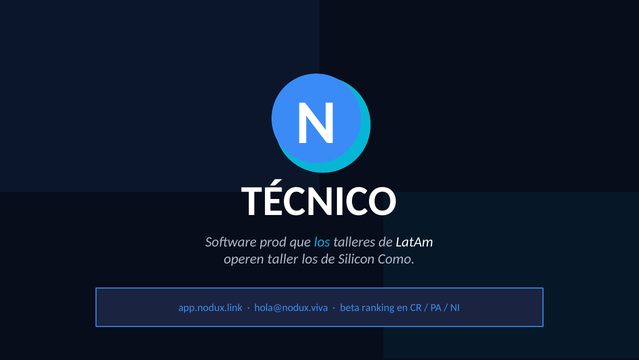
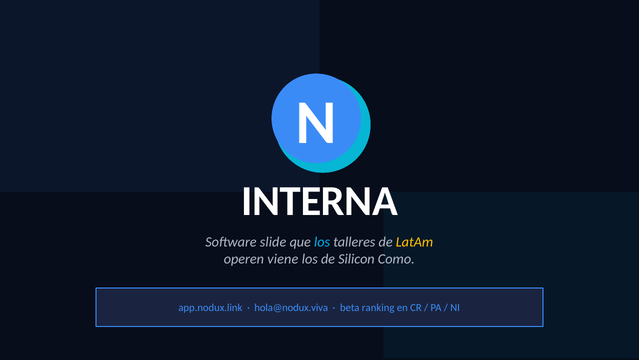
TÉCNICO: TÉCNICO -> INTERNA
prod: prod -> slide
LatAm colour: white -> yellow
taller: taller -> viene
